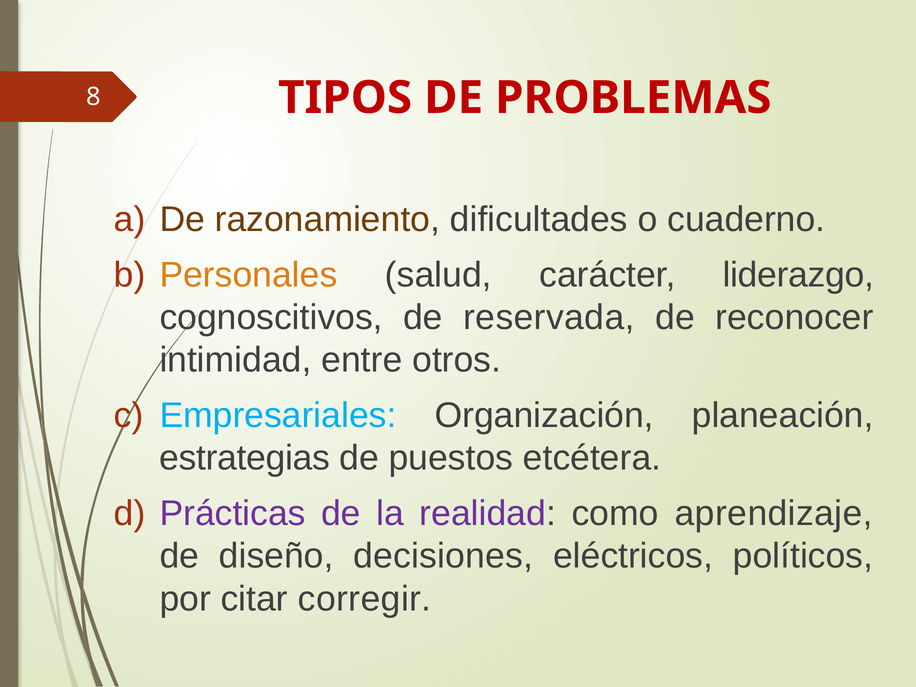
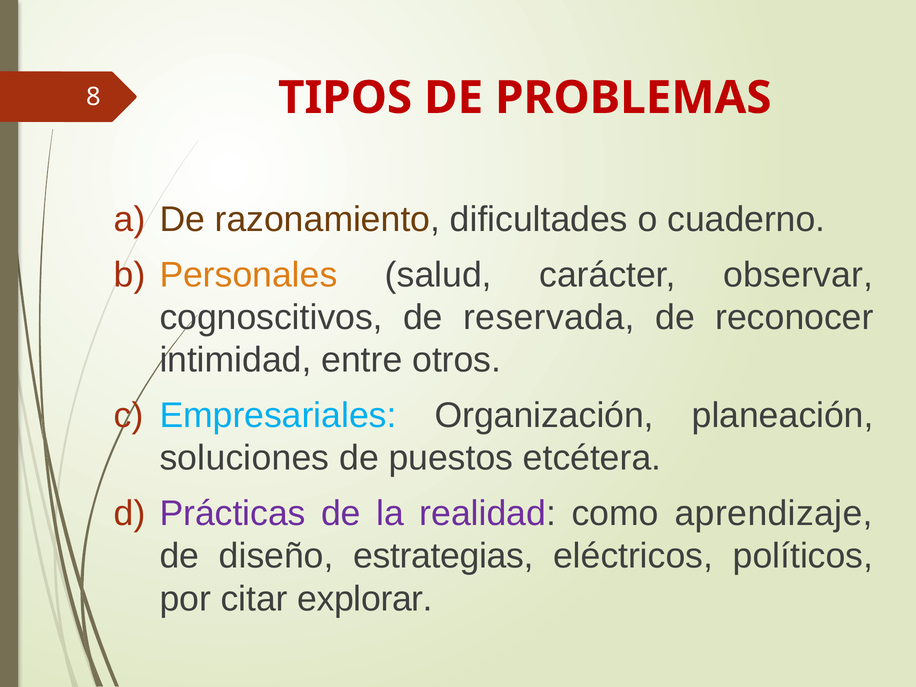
liderazgo: liderazgo -> observar
estrategias: estrategias -> soluciones
decisiones: decisiones -> estrategias
corregir: corregir -> explorar
